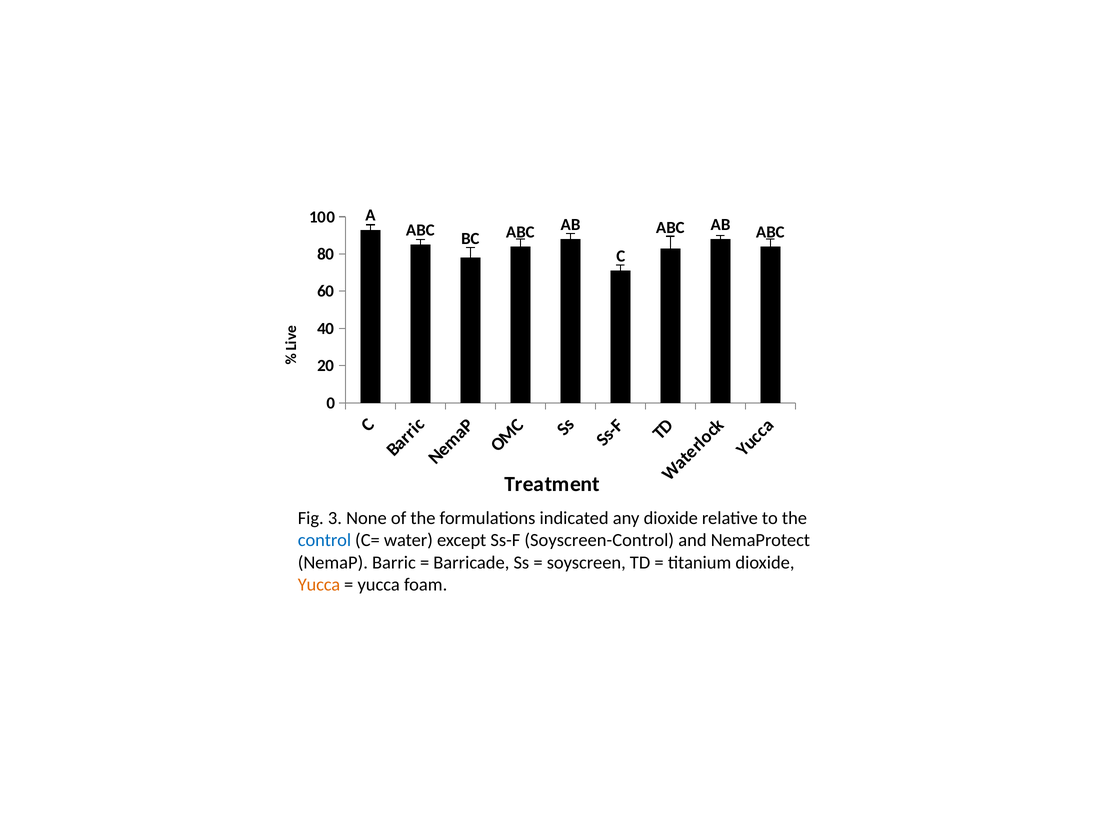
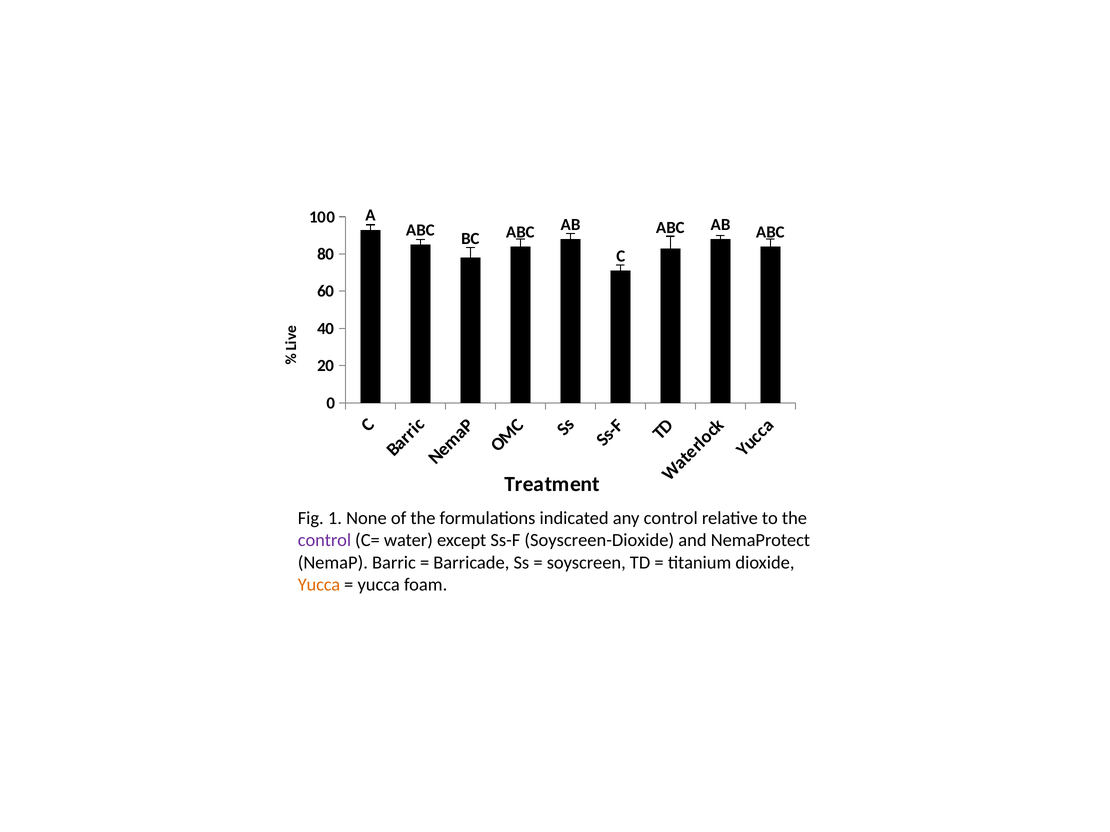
3: 3 -> 1
any dioxide: dioxide -> control
control at (324, 541) colour: blue -> purple
Soyscreen-Control: Soyscreen-Control -> Soyscreen-Dioxide
